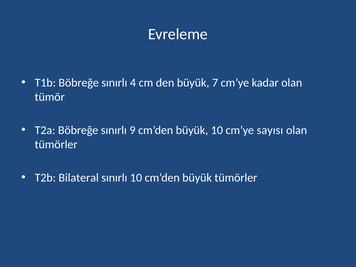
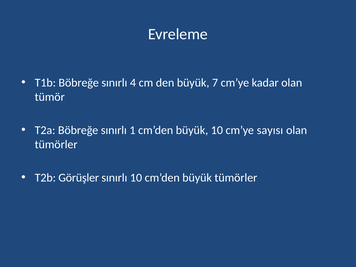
9: 9 -> 1
Bilateral: Bilateral -> Görüşler
